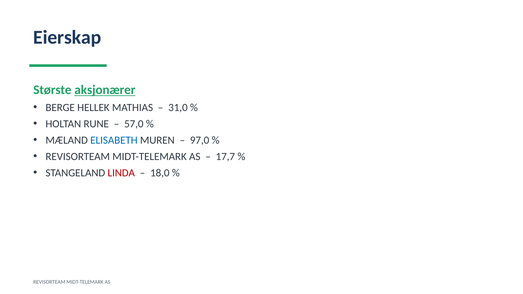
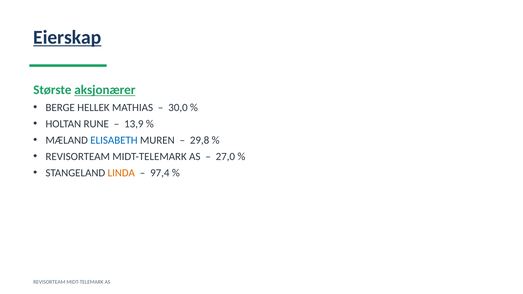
Eierskap underline: none -> present
31,0: 31,0 -> 30,0
57,0: 57,0 -> 13,9
97,0: 97,0 -> 29,8
17,7: 17,7 -> 27,0
LINDA colour: red -> orange
18,0: 18,0 -> 97,4
